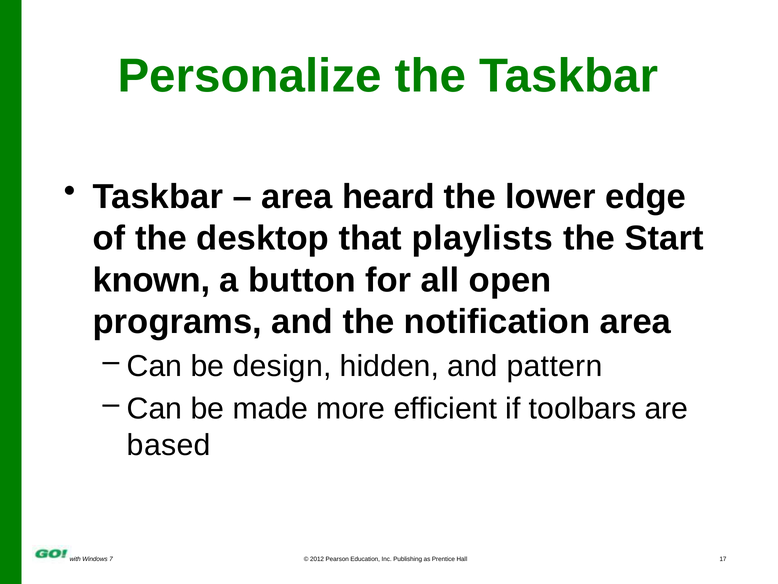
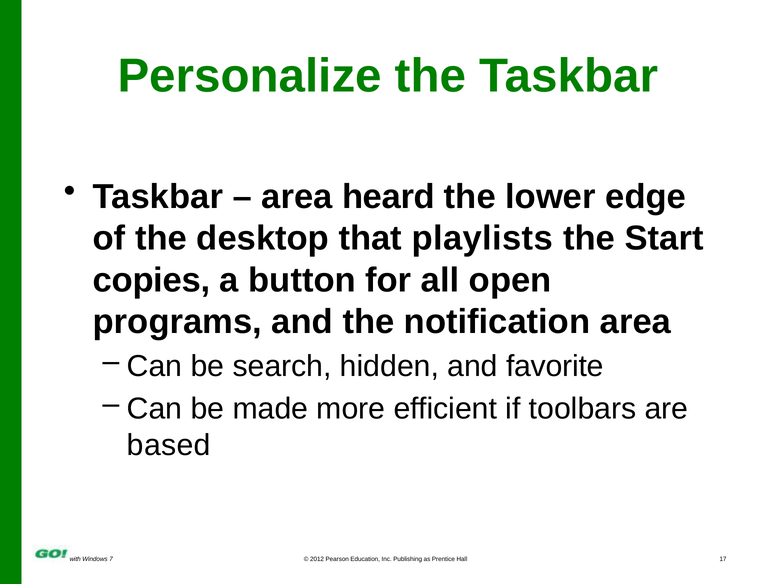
known: known -> copies
design: design -> search
pattern: pattern -> favorite
